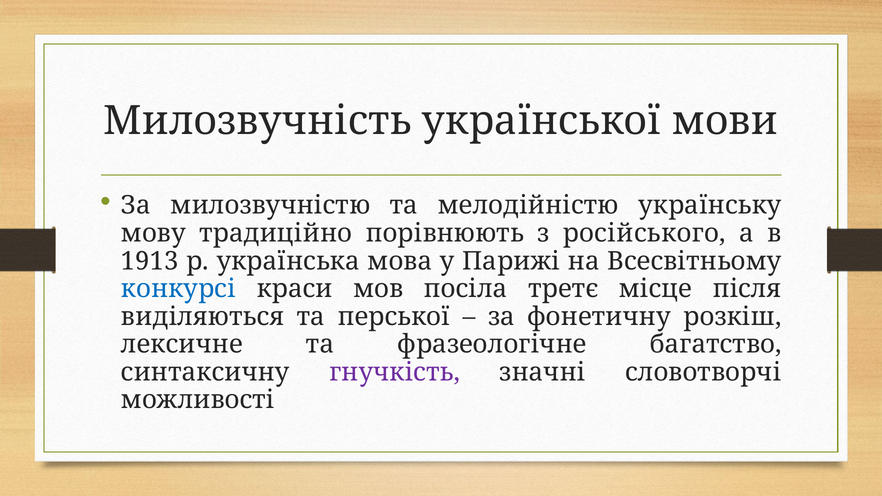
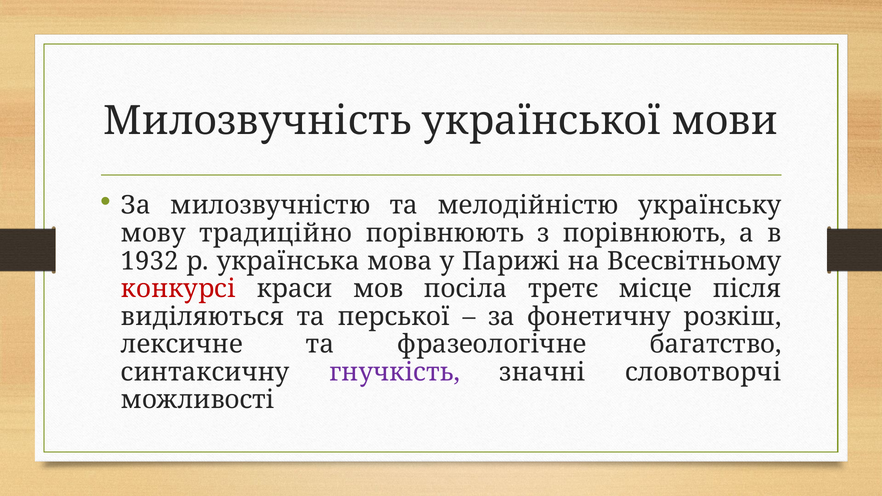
з російського: російського -> порівнюють
1913: 1913 -> 1932
конкурсі colour: blue -> red
